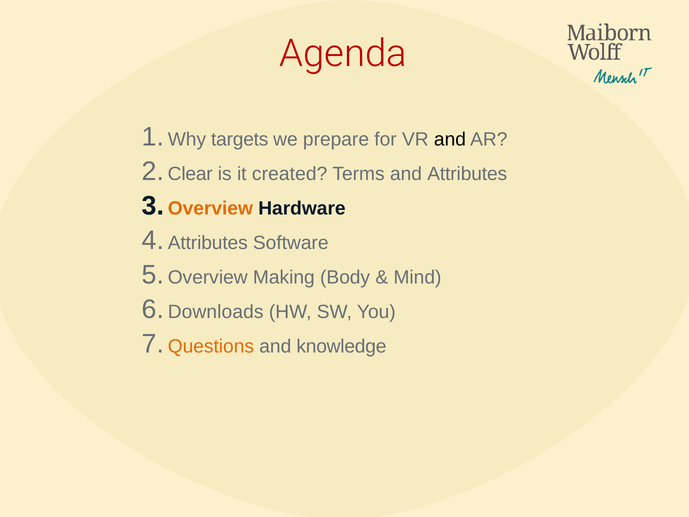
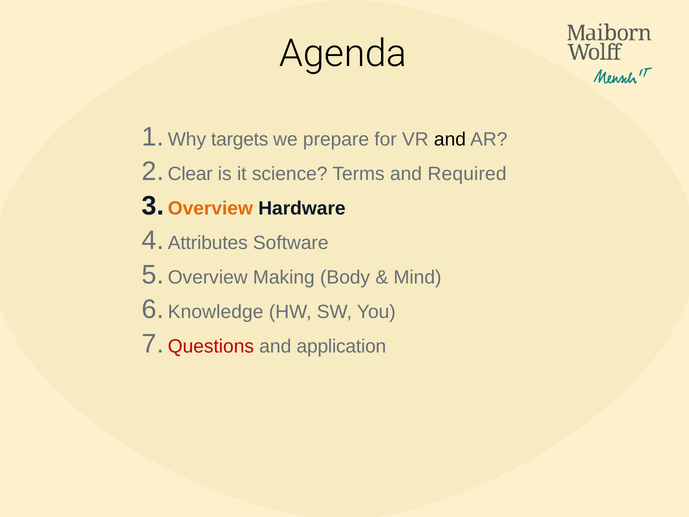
Agenda colour: red -> black
created: created -> science
and Attributes: Attributes -> Required
Downloads: Downloads -> Knowledge
Questions colour: orange -> red
knowledge: knowledge -> application
